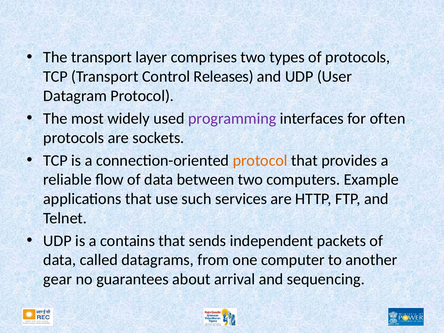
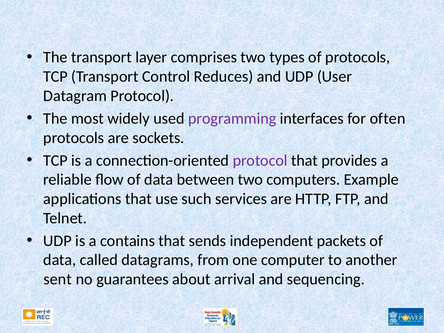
Releases: Releases -> Reduces
protocol at (260, 160) colour: orange -> purple
gear: gear -> sent
